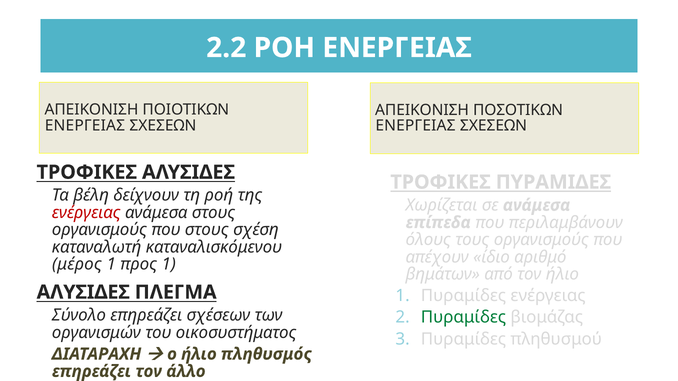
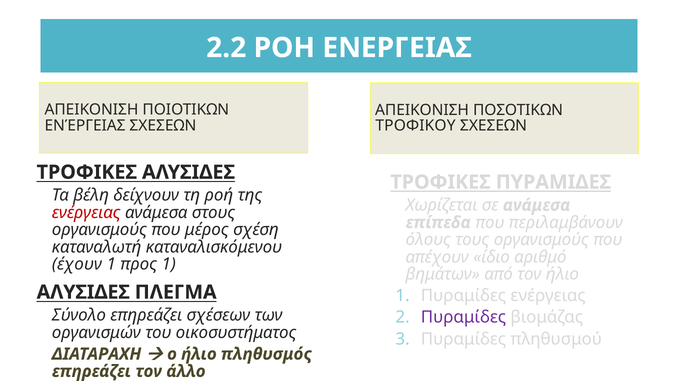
ΕΝΕΡΓΕΙΑΣ at (85, 126): ΕΝΕΡΓΕΙΑΣ -> ΕΝΈΡΓΕΙΑΣ
ΕΝΕΡΓΕΙΑΣ at (415, 126): ΕΝΕΡΓΕΙΑΣ -> ΤΡΟΦΙΚΟΥ
που στους: στους -> μέρος
μέρος: μέρος -> έχουν
Πυραμίδες at (463, 318) colour: green -> purple
